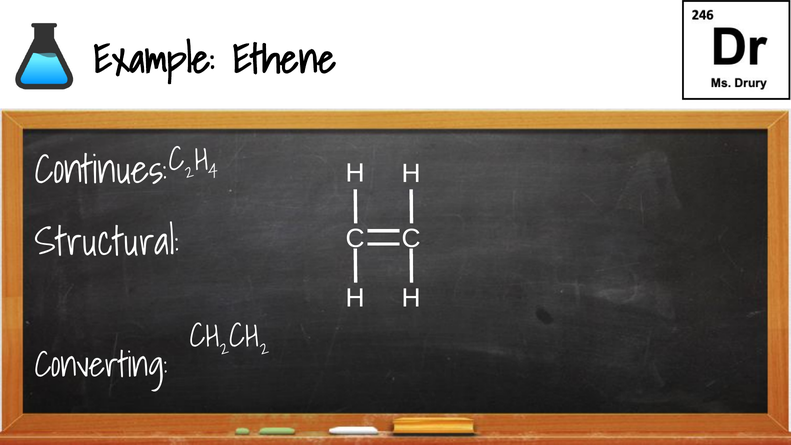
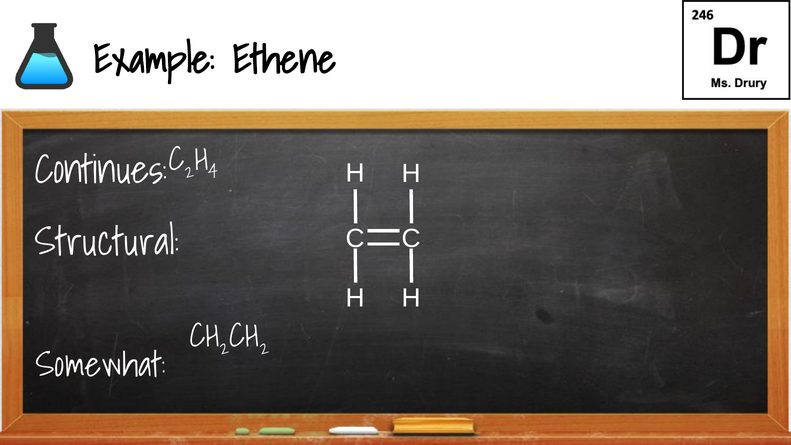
Converting: Converting -> Somewhat
